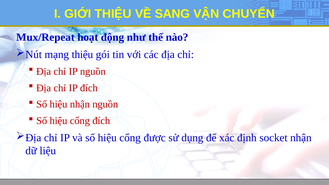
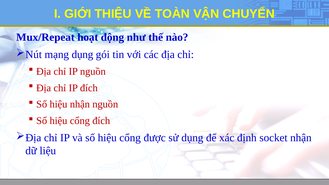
SANG: SANG -> TOÀN
mạng thiệu: thiệu -> dụng
